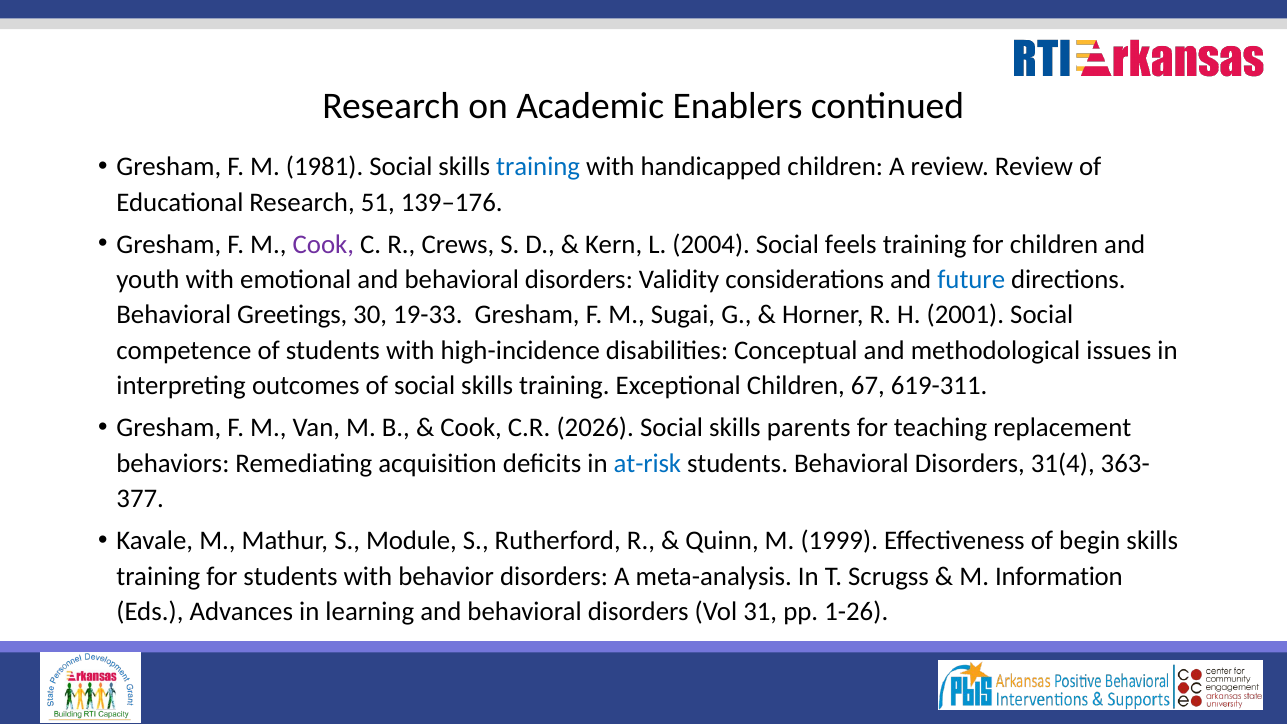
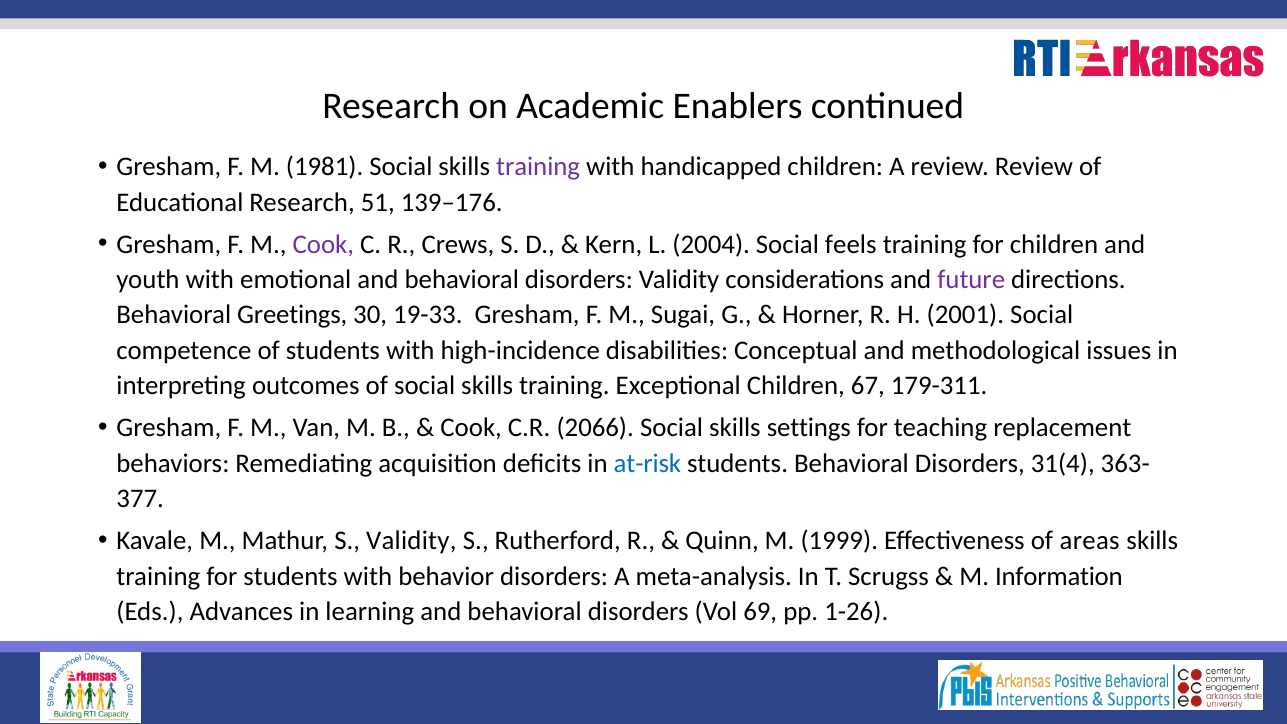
training at (538, 167) colour: blue -> purple
future colour: blue -> purple
619-311: 619-311 -> 179-311
2026: 2026 -> 2066
parents: parents -> settings
S Module: Module -> Validity
begin: begin -> areas
31: 31 -> 69
